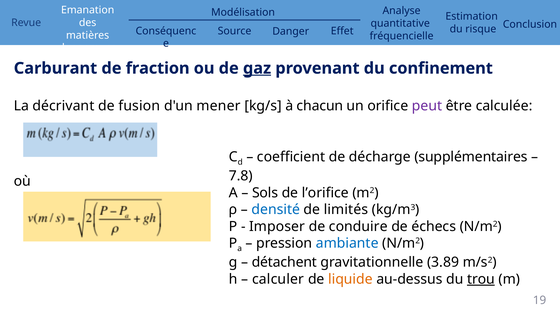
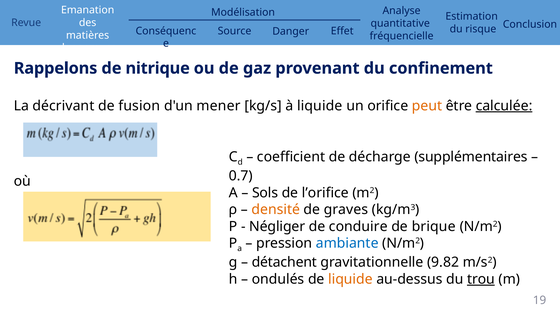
Carburant: Carburant -> Rappelons
fraction: fraction -> nitrique
gaz underline: present -> none
à chacun: chacun -> liquide
peut colour: purple -> orange
calculée underline: none -> present
7.8: 7.8 -> 0.7
densité colour: blue -> orange
limités: limités -> graves
Imposer: Imposer -> Négliger
échecs: échecs -> brique
3.89: 3.89 -> 9.82
calculer: calculer -> ondulés
